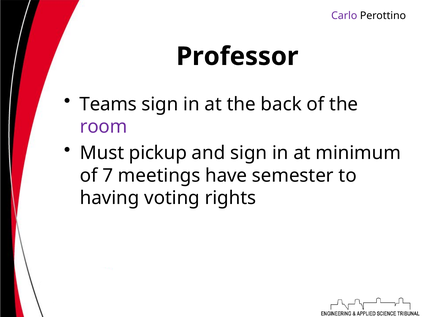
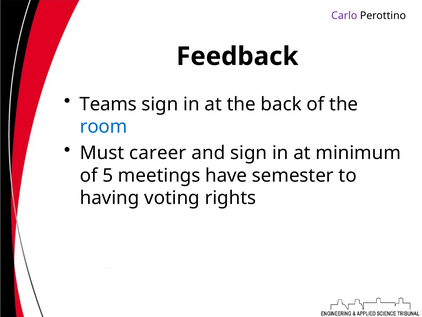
Professor: Professor -> Feedback
room colour: purple -> blue
pickup: pickup -> career
7: 7 -> 5
